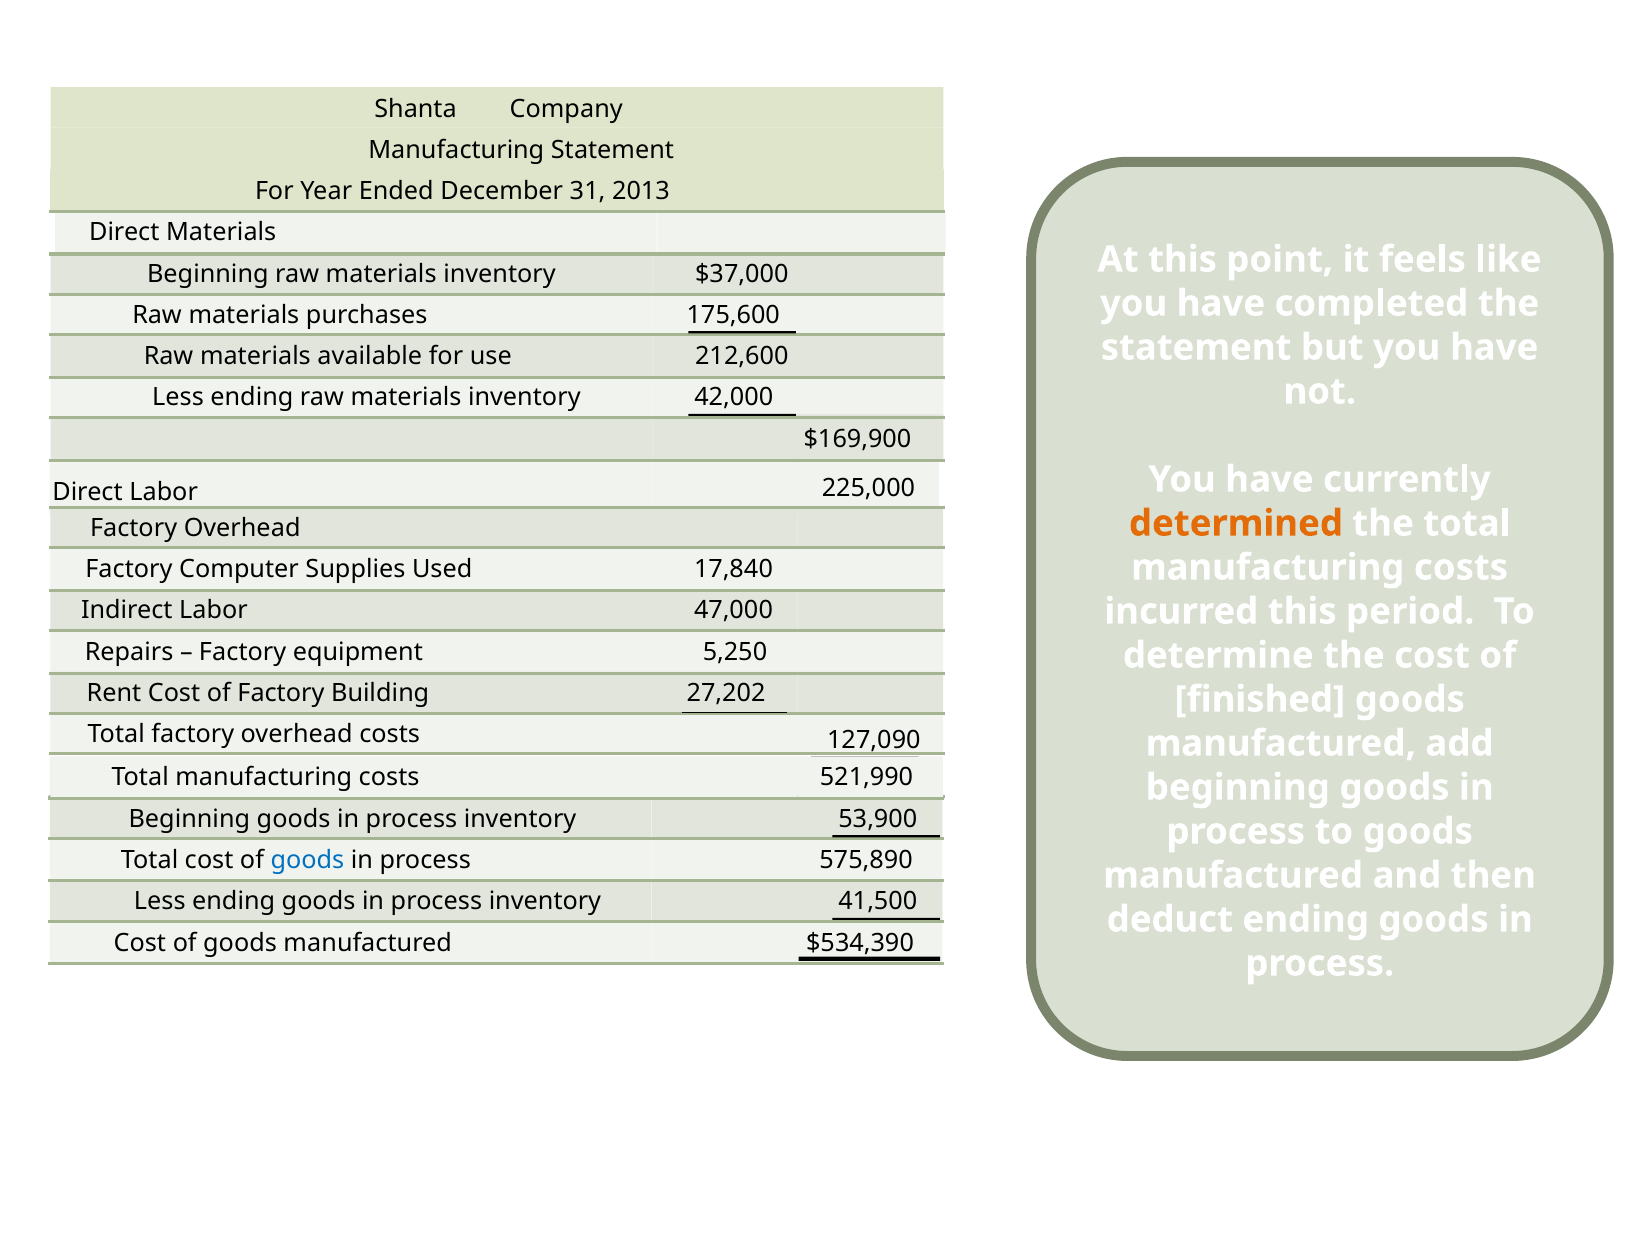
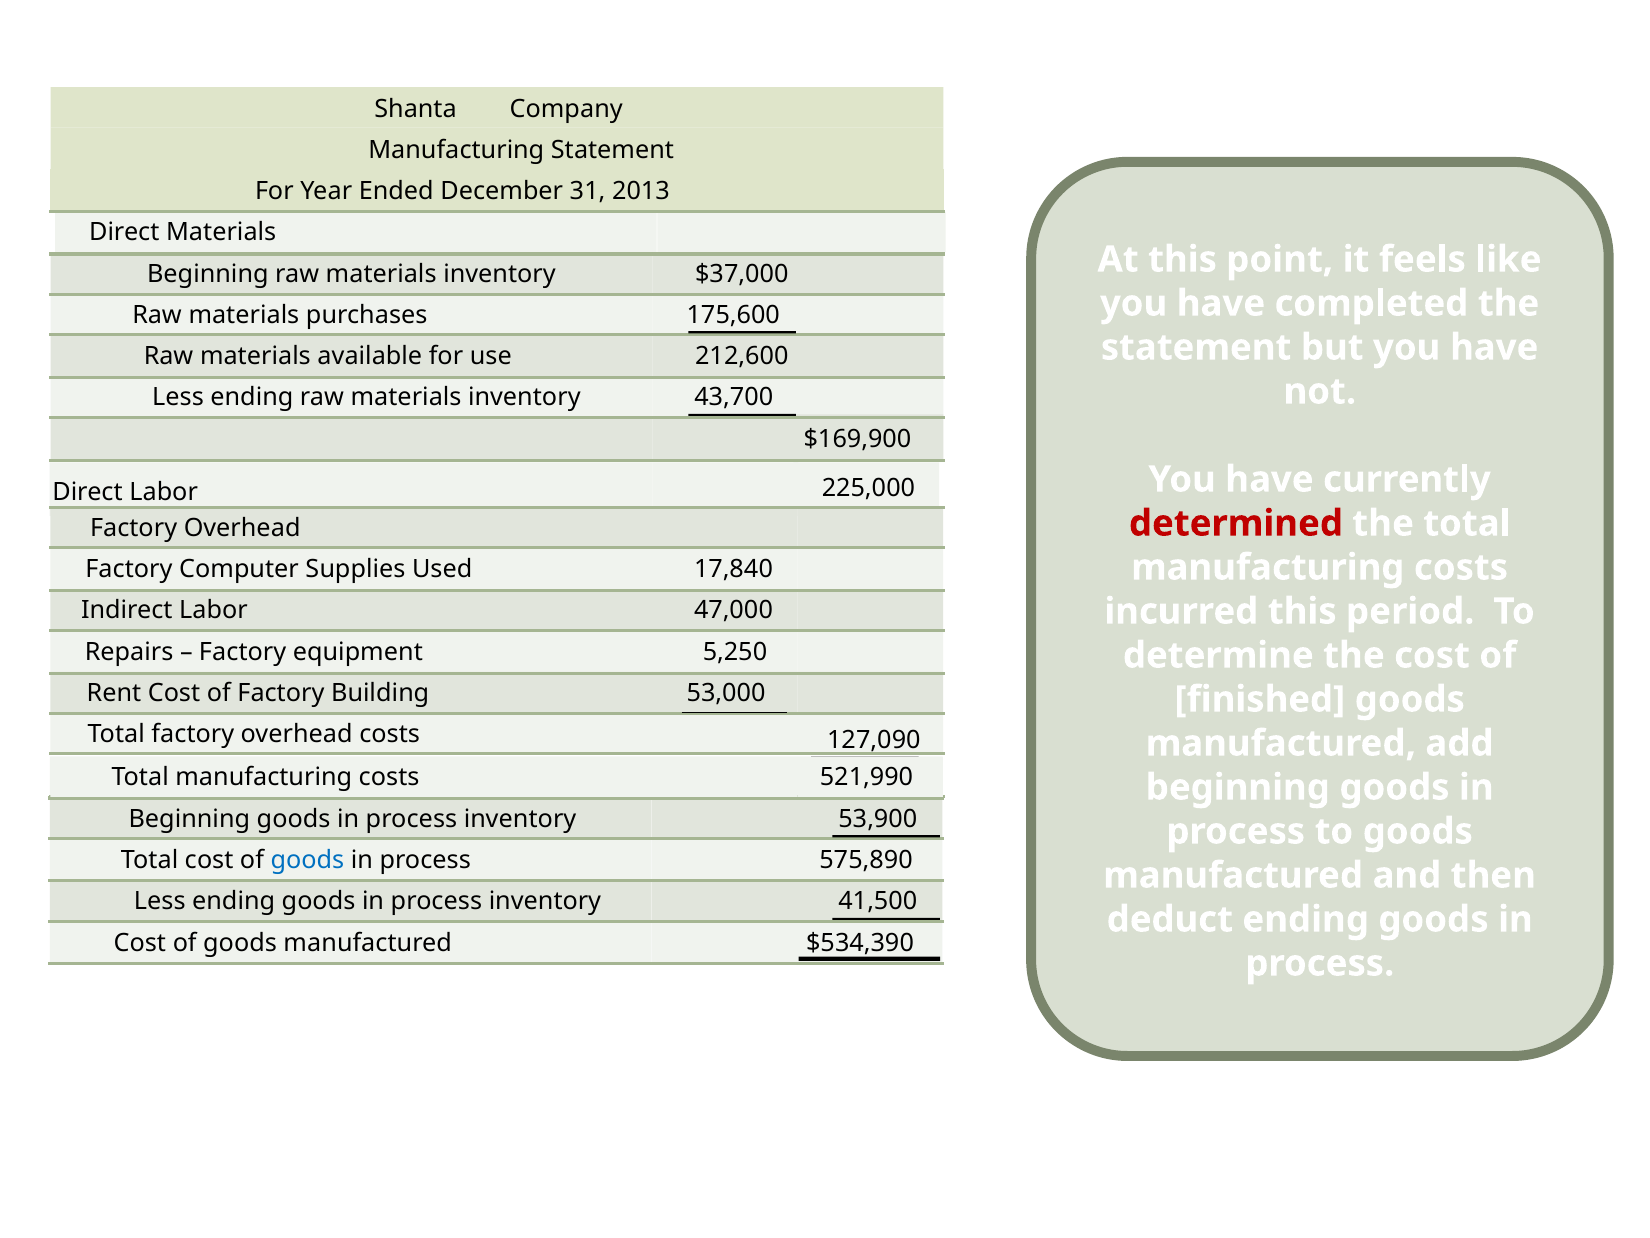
42,000: 42,000 -> 43,700
determined colour: orange -> red
27,202: 27,202 -> 53,000
